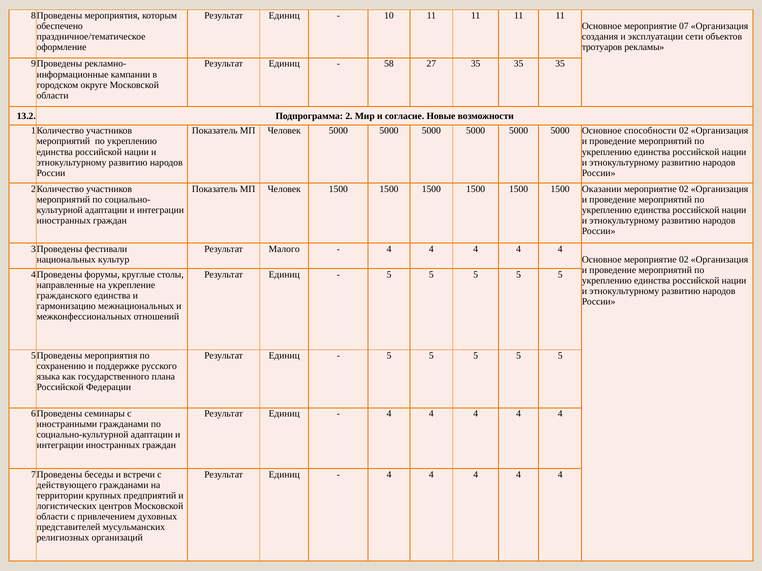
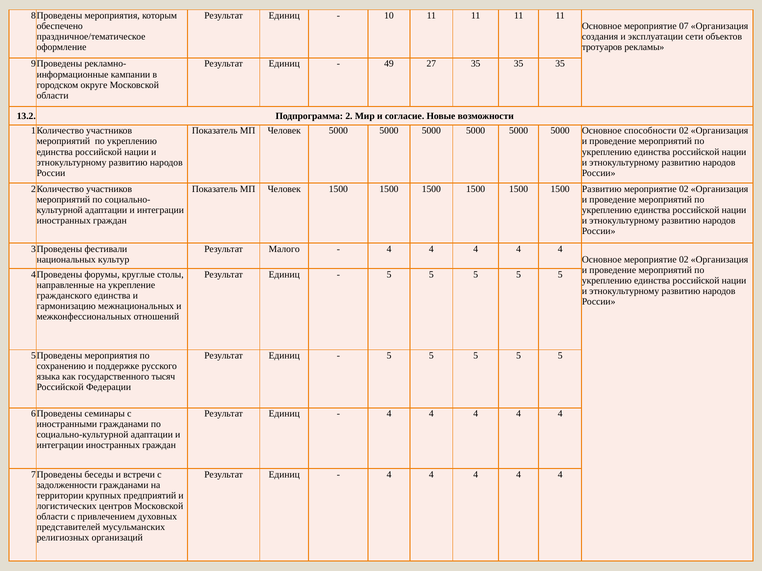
58: 58 -> 49
1500 Оказании: Оказании -> Развитию
плана: плана -> тысяч
действующего: действующего -> задолженности
